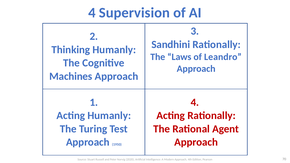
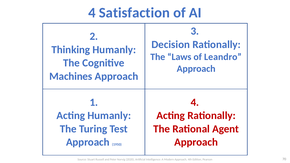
Supervision: Supervision -> Satisfaction
Sandhini: Sandhini -> Decision
